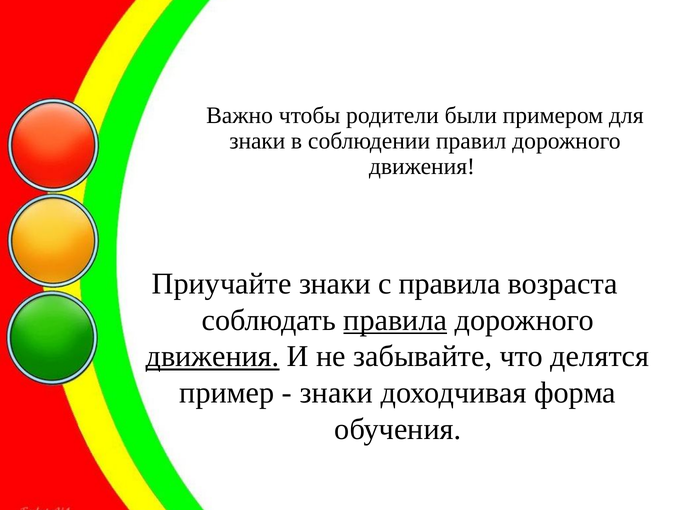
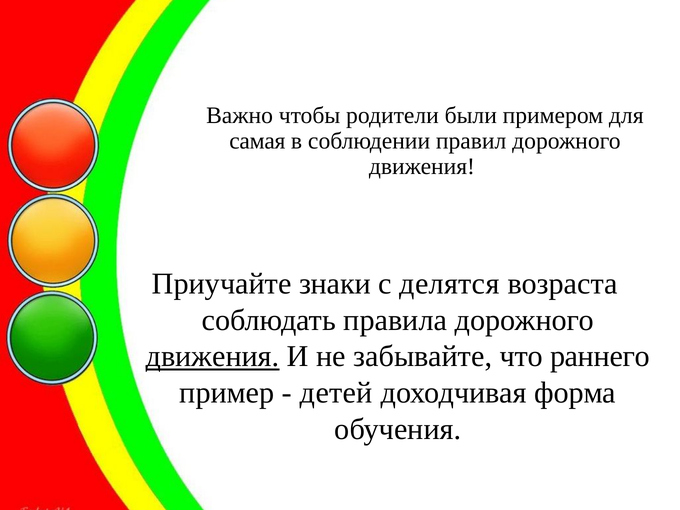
знаки at (257, 141): знаки -> самая
с правила: правила -> делятся
правила at (395, 320) underline: present -> none
делятся: делятся -> раннего
знаки at (336, 393): знаки -> детей
